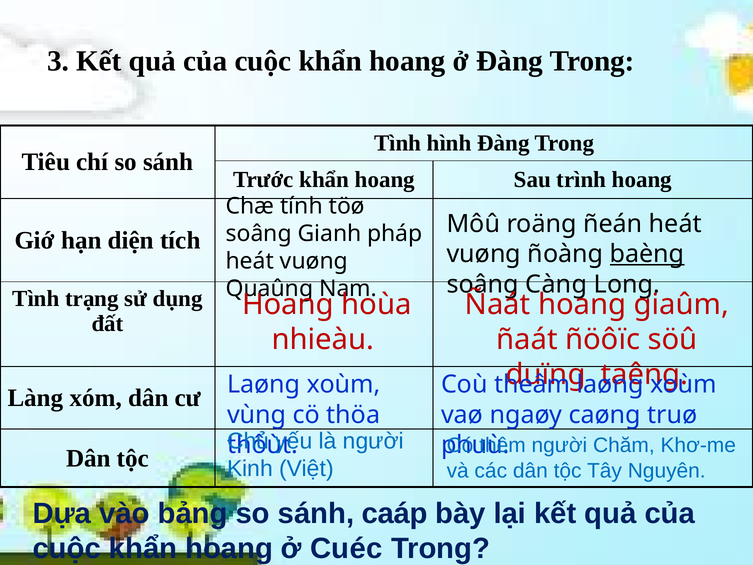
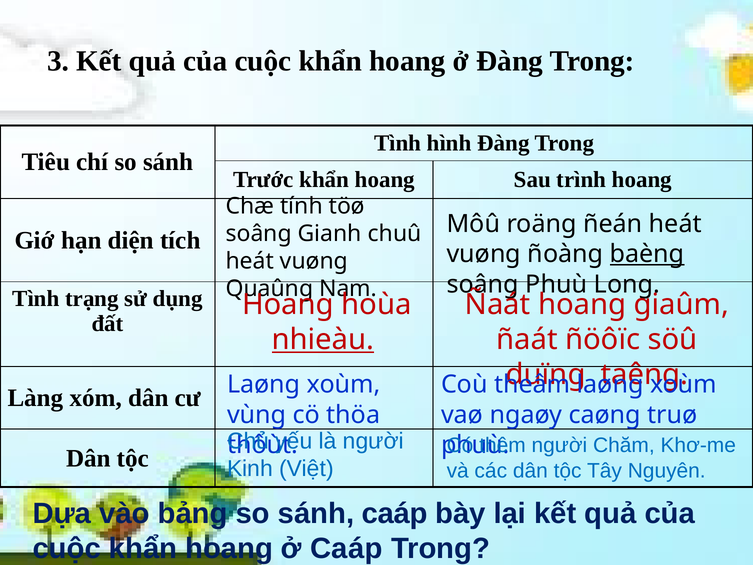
pháp: pháp -> chuû
soâng Càng: Càng -> Phuù
nhieàu underline: none -> present
ở Cuéc: Cuéc -> Caáp
